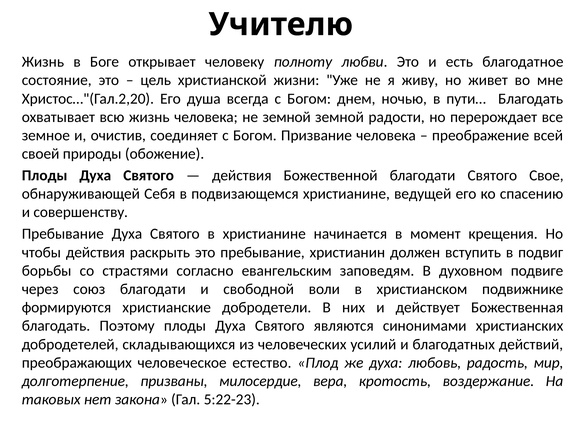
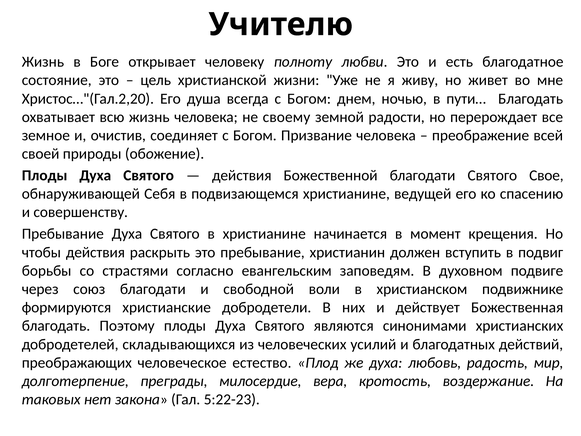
не земной: земной -> своему
призваны: призваны -> преграды
